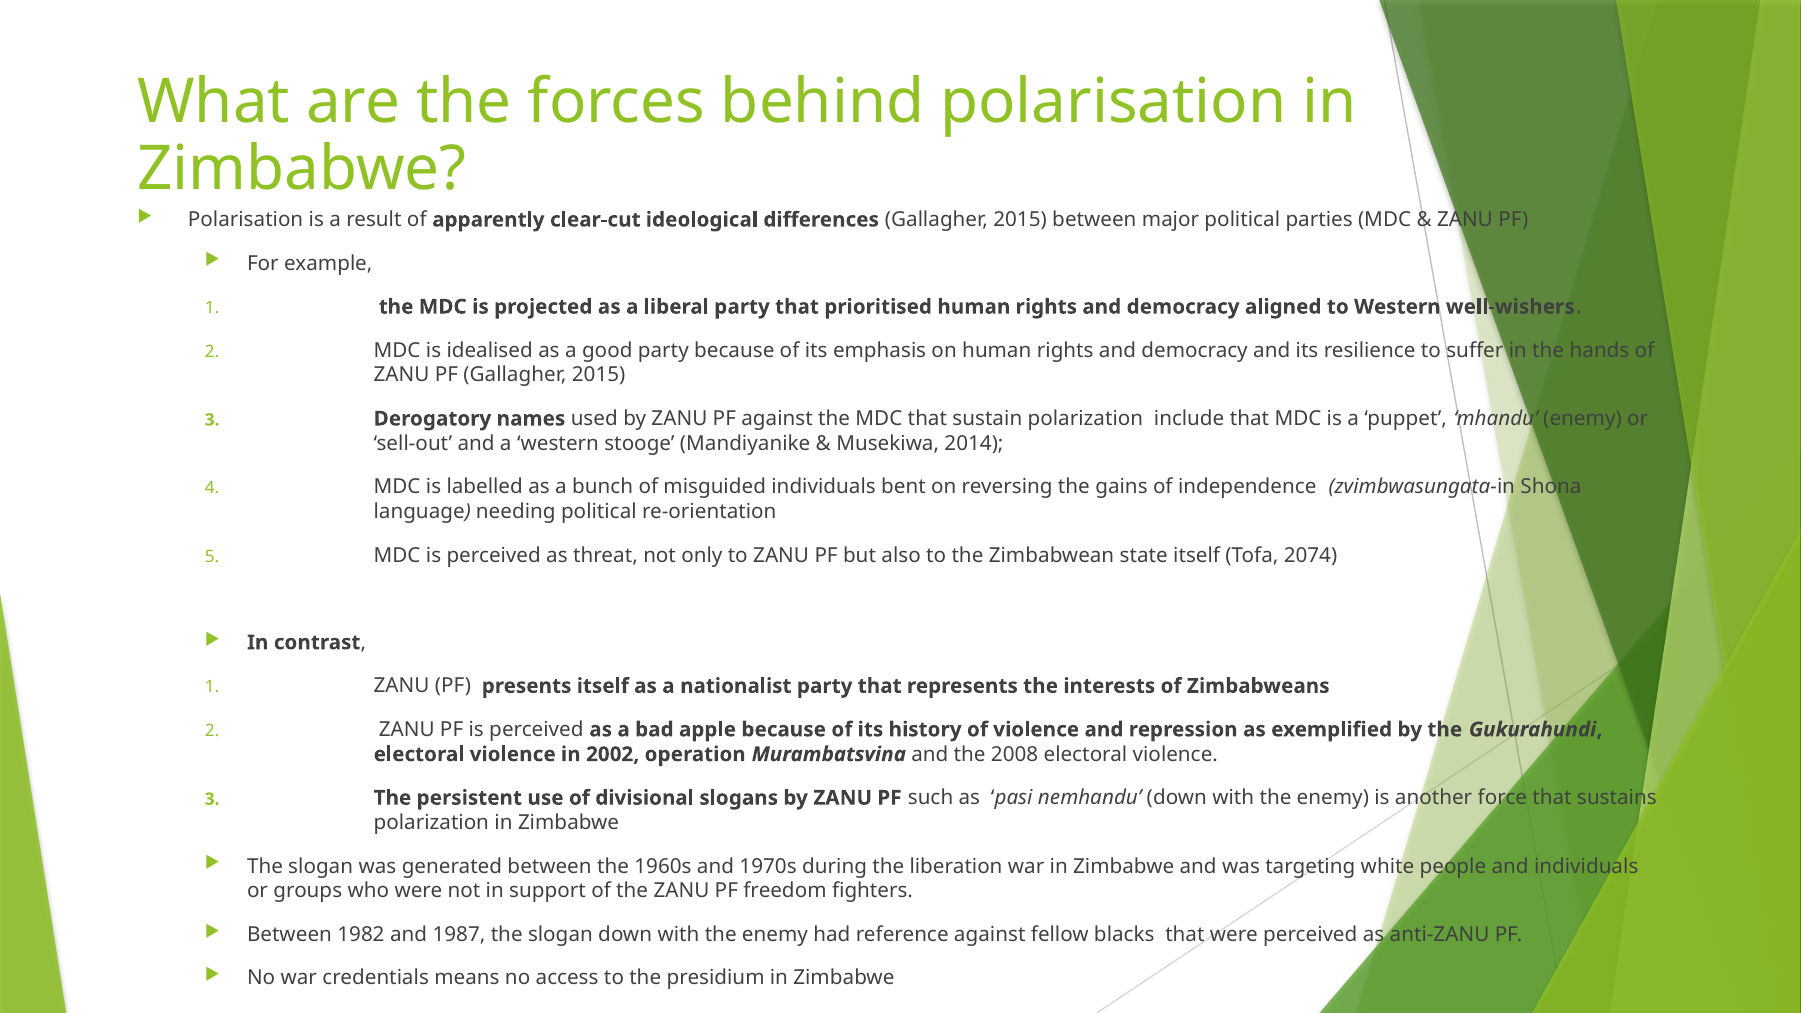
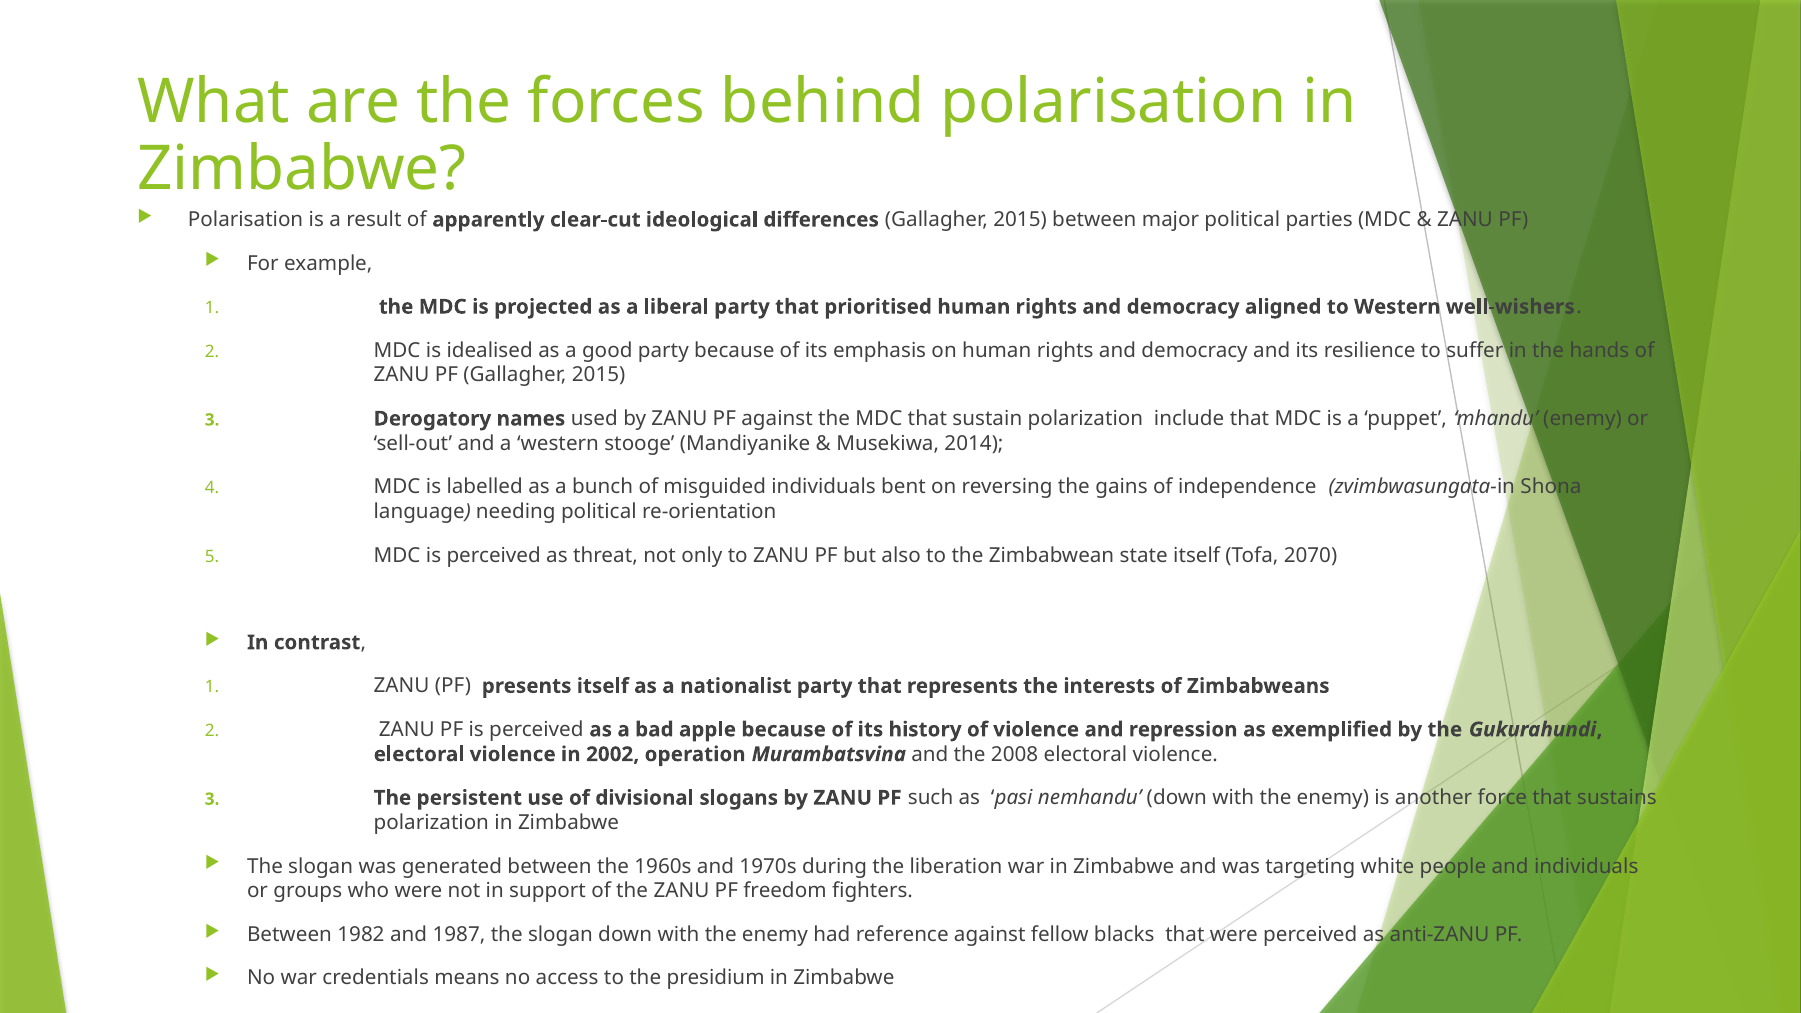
2074: 2074 -> 2070
